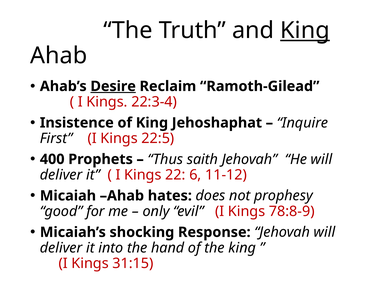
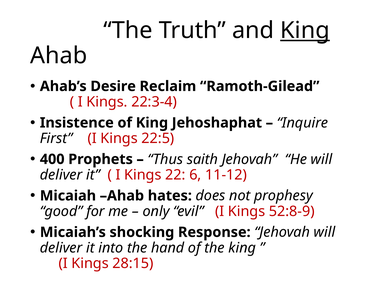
Desire underline: present -> none
78:8-9: 78:8-9 -> 52:8-9
31:15: 31:15 -> 28:15
